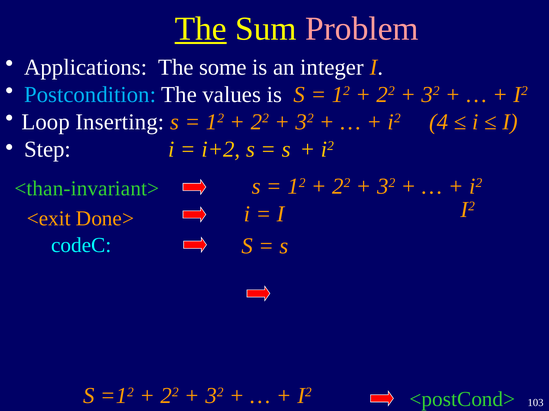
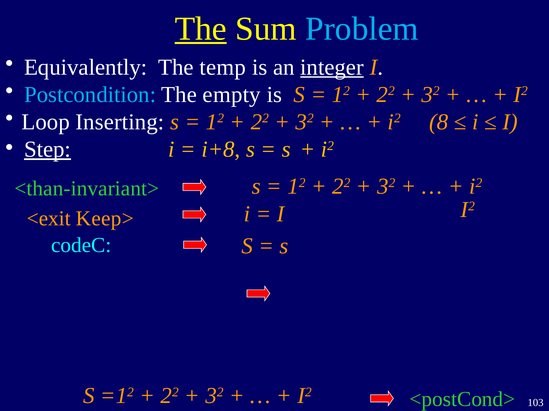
Problem colour: pink -> light blue
Applications: Applications -> Equivalently
some: some -> temp
integer underline: none -> present
values: values -> empty
4: 4 -> 8
Step underline: none -> present
i+2: i+2 -> i+8
Done>: Done> -> Keep>
